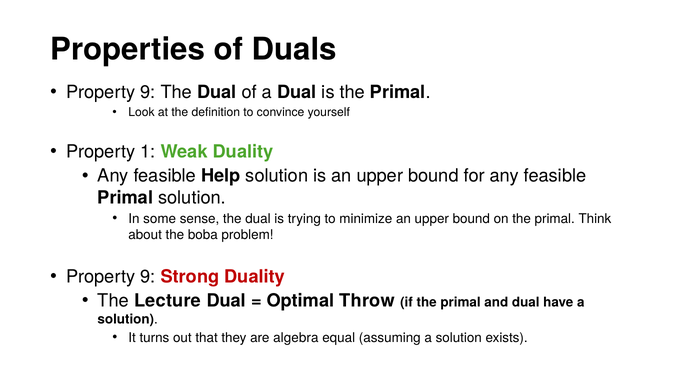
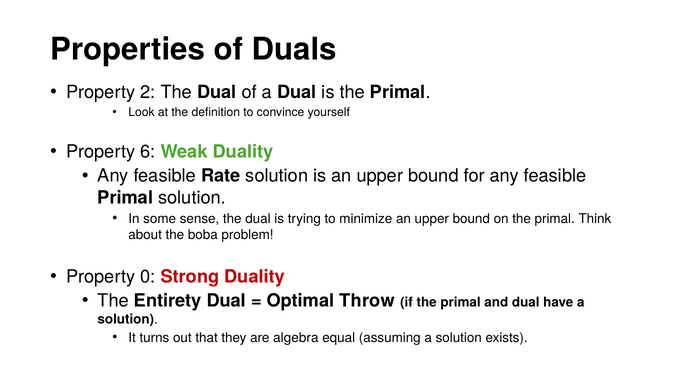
9 at (148, 92): 9 -> 2
1: 1 -> 6
Help: Help -> Rate
9 at (148, 277): 9 -> 0
Lecture: Lecture -> Entirety
